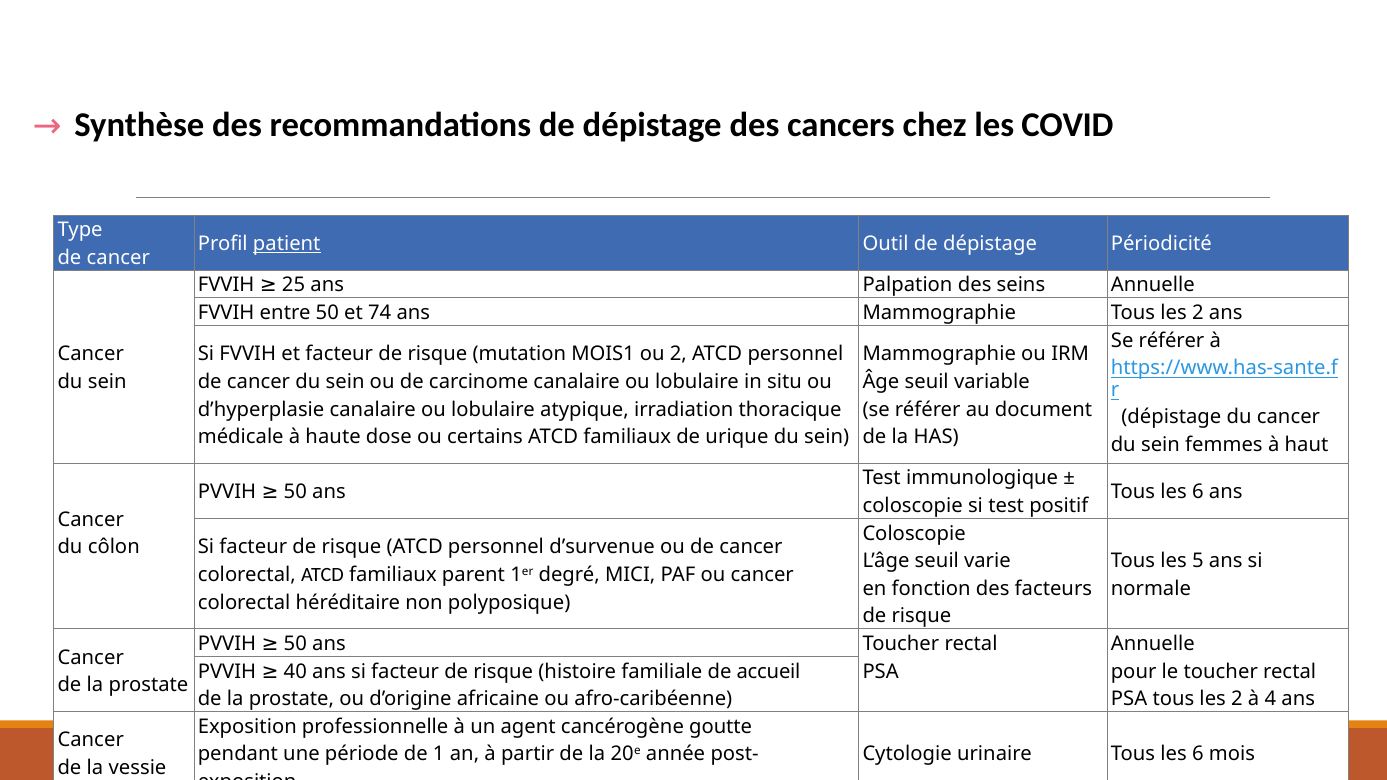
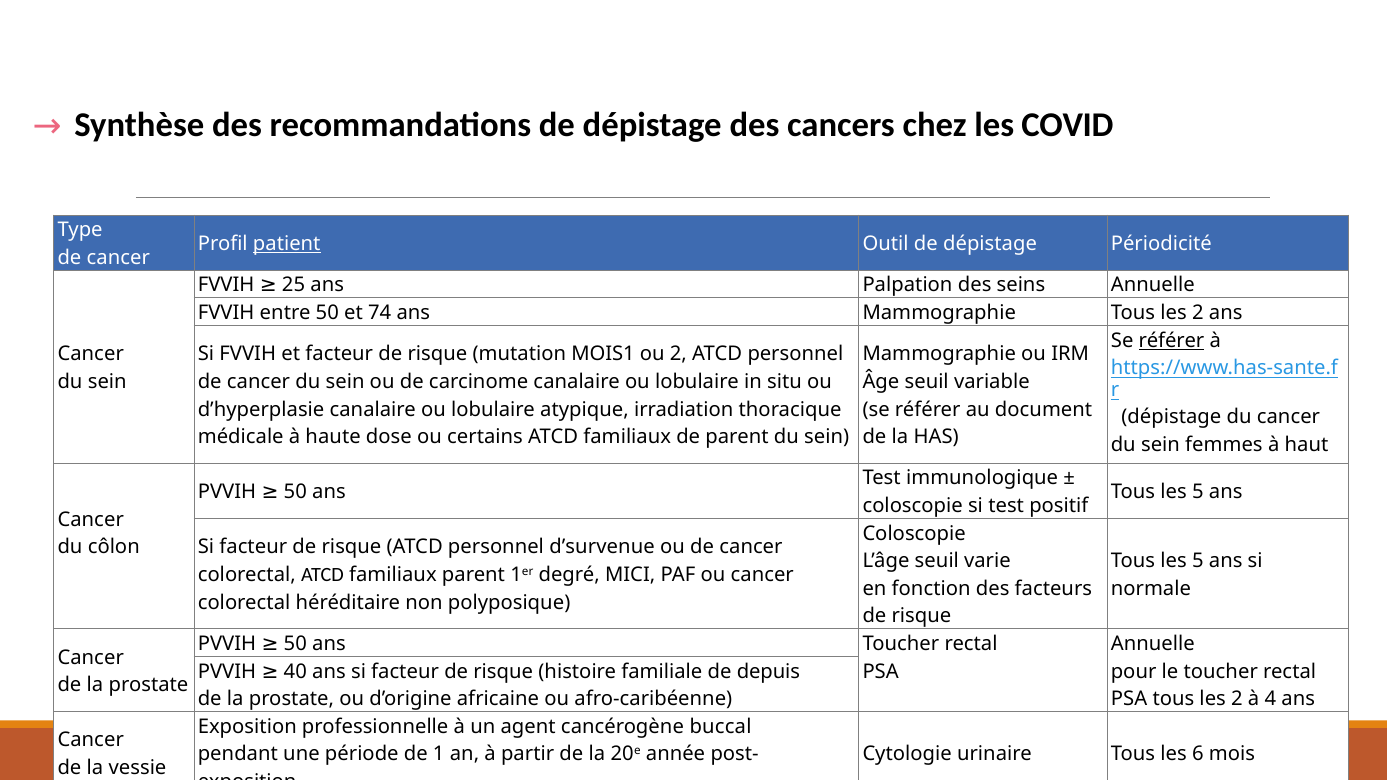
référer at (1171, 341) underline: none -> present
de urique: urique -> parent
6 at (1198, 492): 6 -> 5
accueil: accueil -> depuis
goutte: goutte -> buccal
